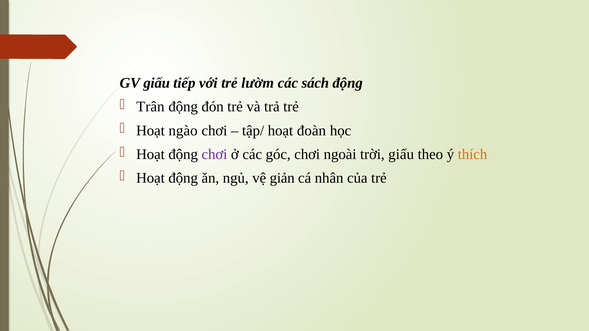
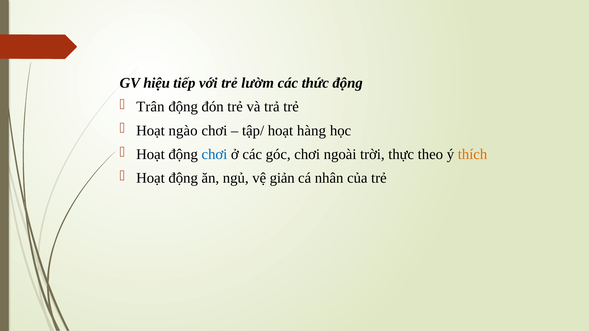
GV giấu: giấu -> hiệu
sách: sách -> thức
đoàn: đoàn -> hàng
chơi at (214, 154) colour: purple -> blue
trời giấu: giấu -> thực
